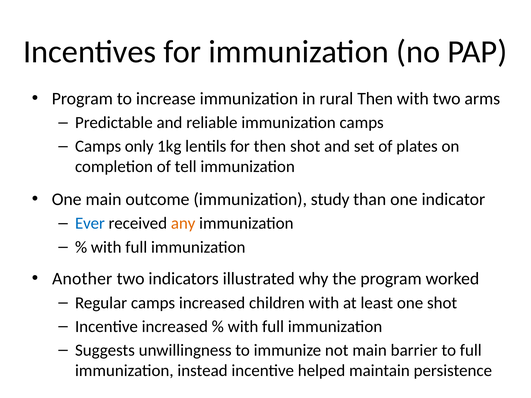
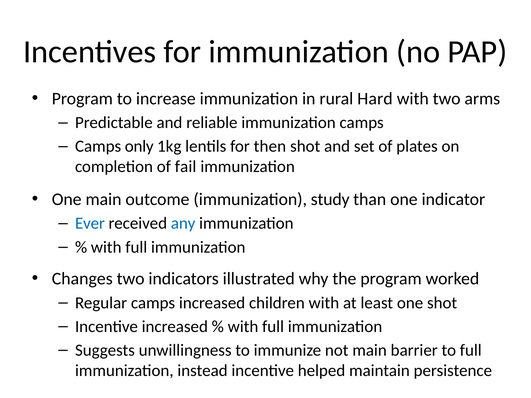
rural Then: Then -> Hard
tell: tell -> fail
any colour: orange -> blue
Another: Another -> Changes
